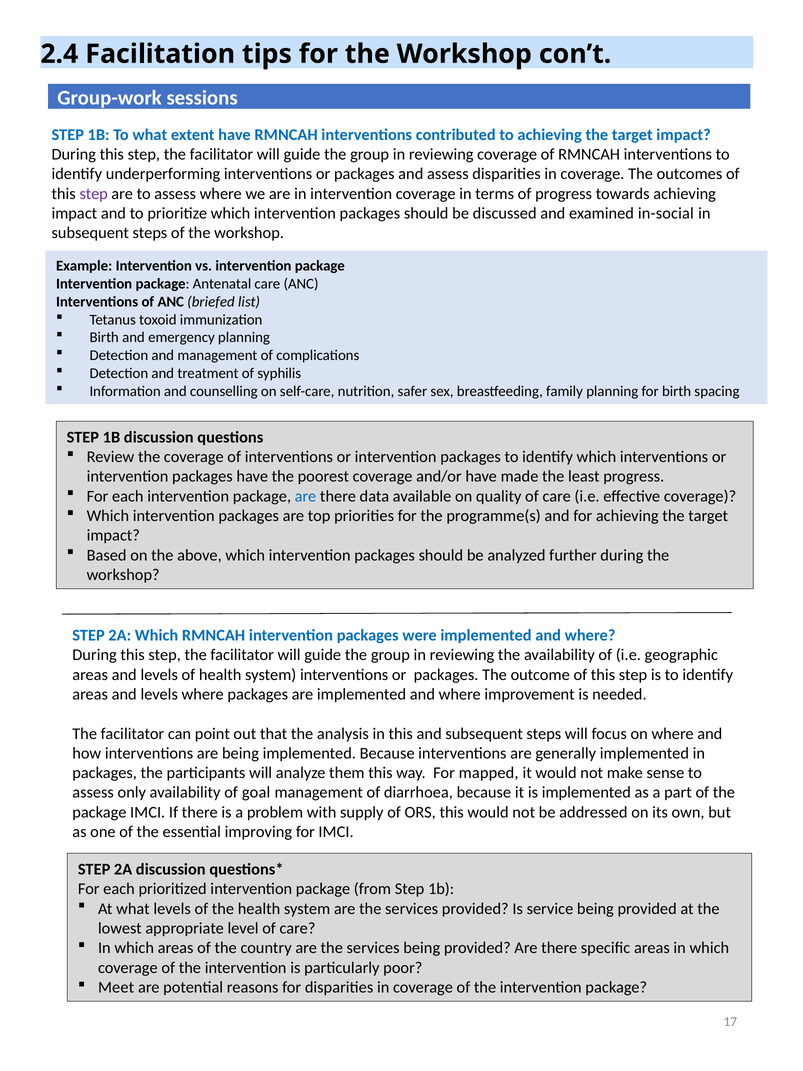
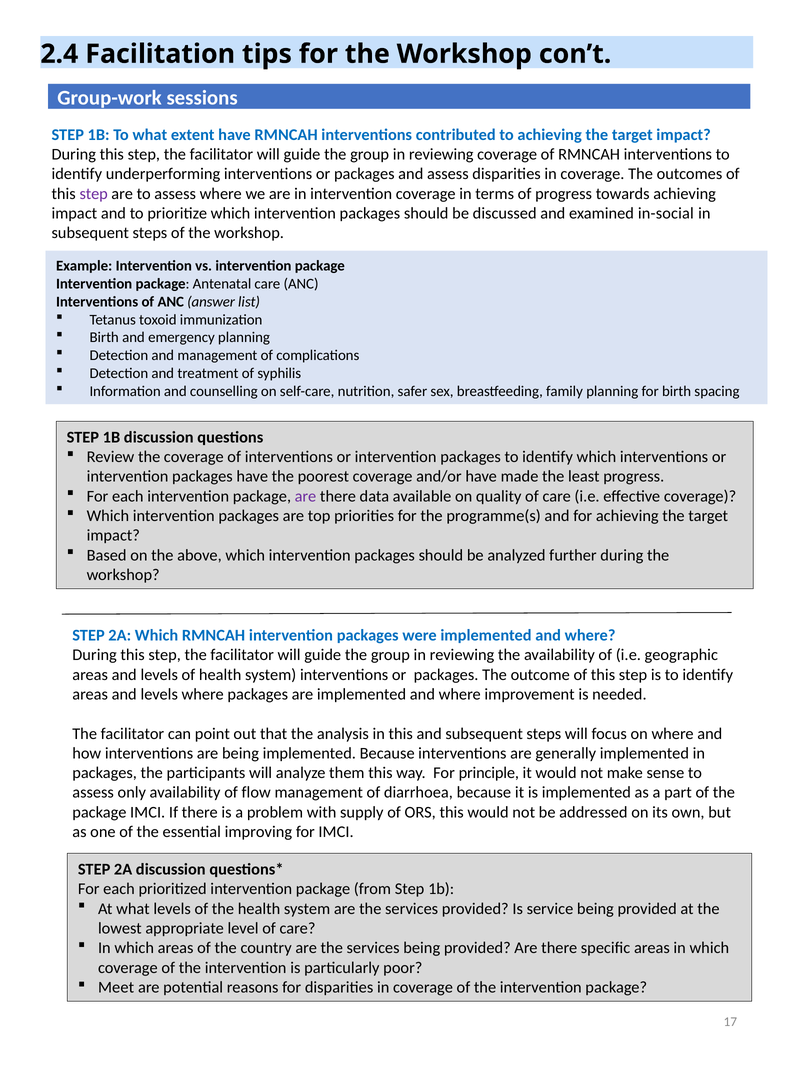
briefed: briefed -> answer
are at (305, 496) colour: blue -> purple
mapped: mapped -> principle
goal: goal -> flow
